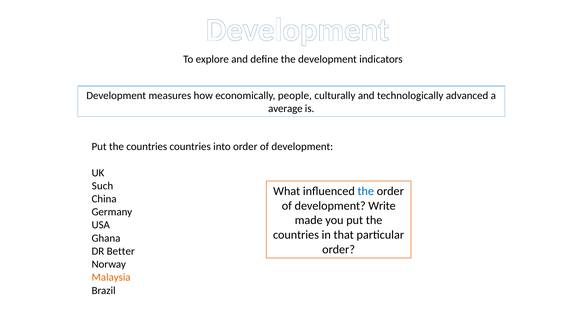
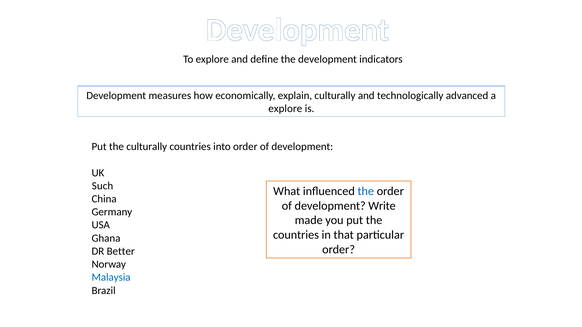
people: people -> explain
average at (285, 109): average -> explore
countries at (147, 147): countries -> culturally
Malaysia colour: orange -> blue
